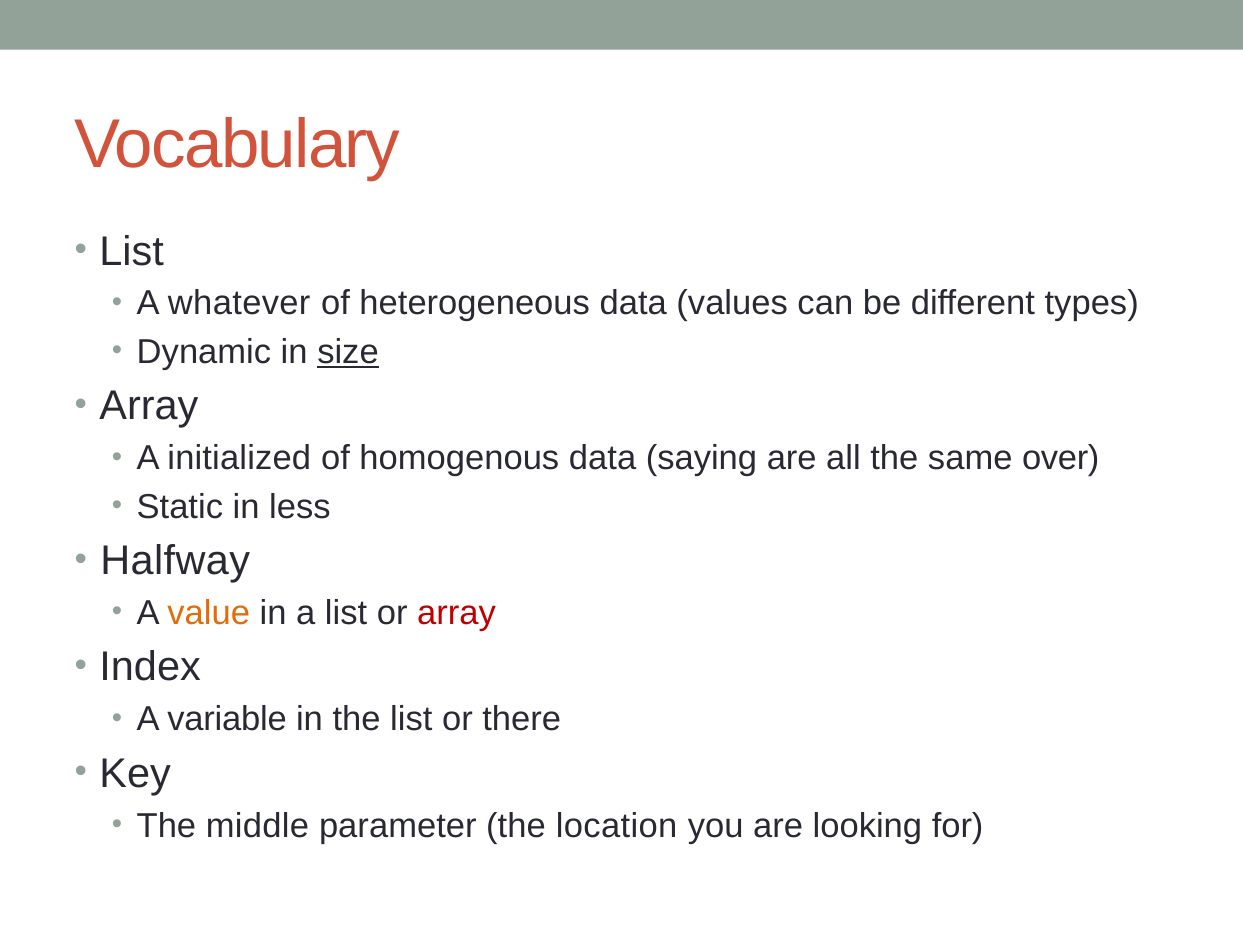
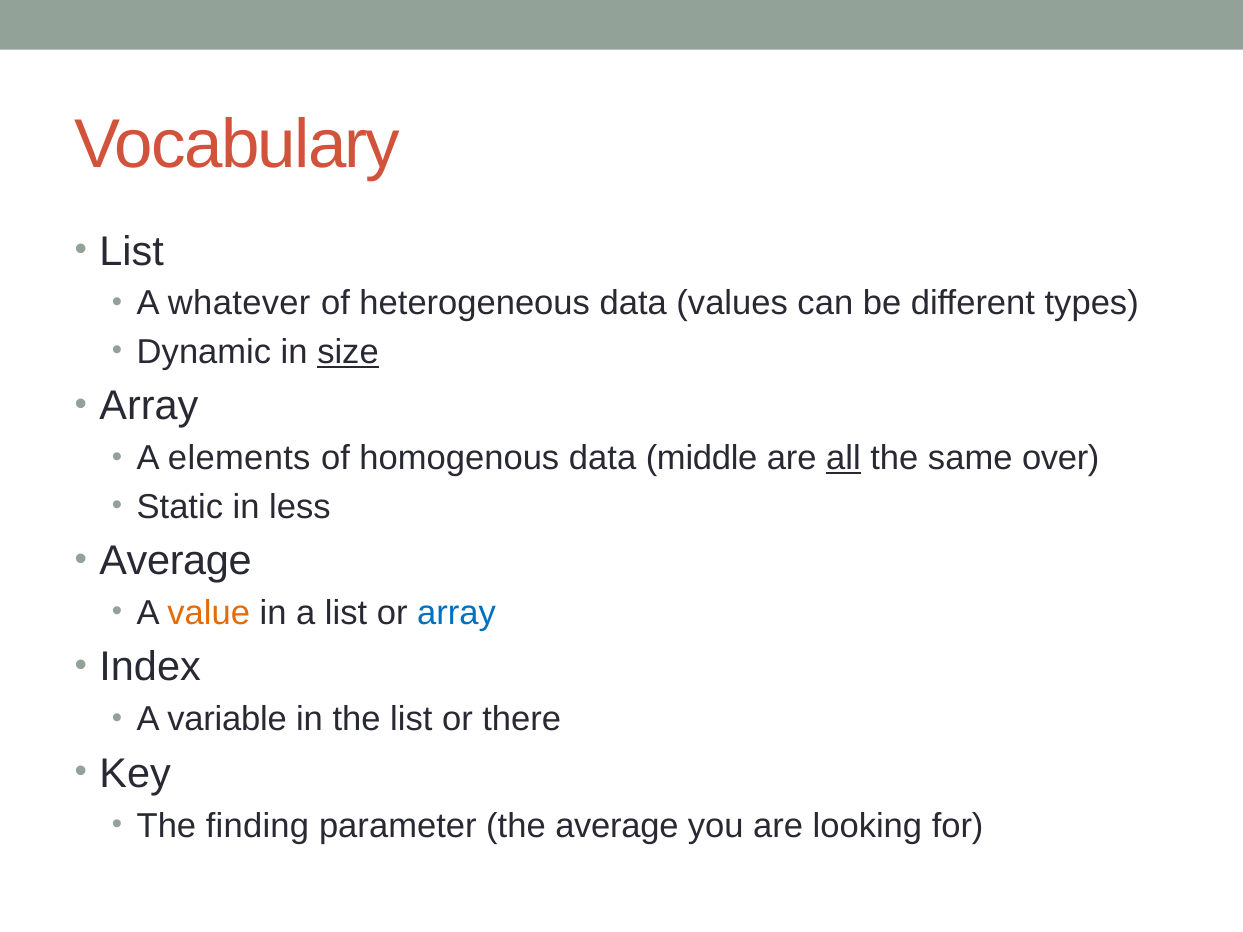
initialized: initialized -> elements
saying: saying -> middle
all underline: none -> present
Halfway at (175, 561): Halfway -> Average
array at (456, 613) colour: red -> blue
middle: middle -> finding
the location: location -> average
